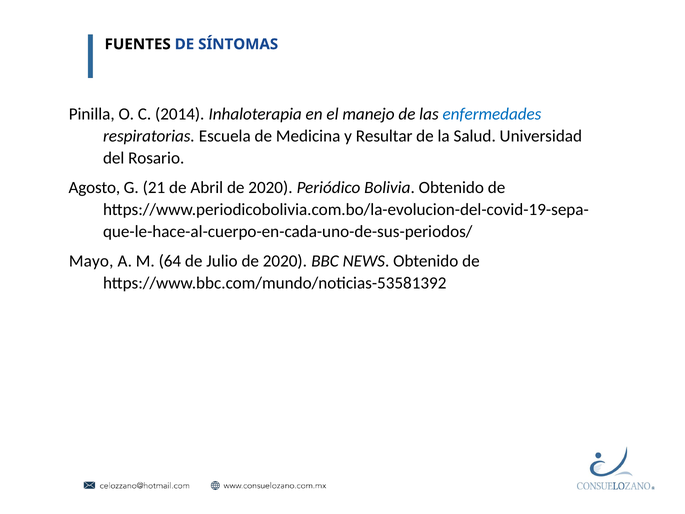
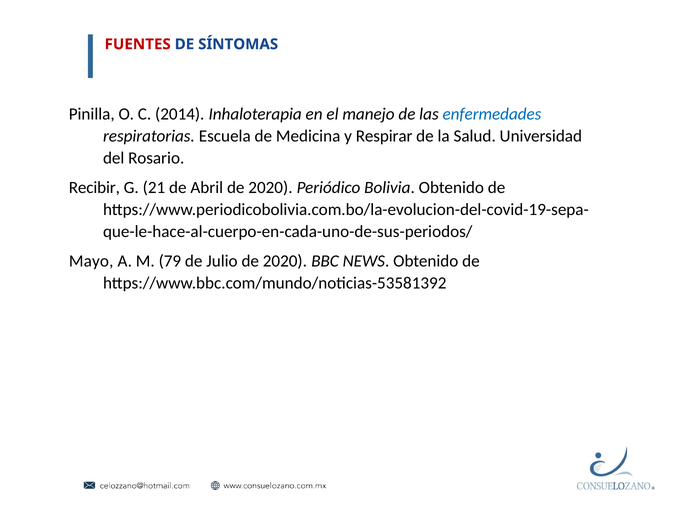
FUENTES colour: black -> red
Resultar: Resultar -> Respirar
Agosto: Agosto -> Recibir
64: 64 -> 79
